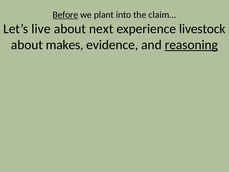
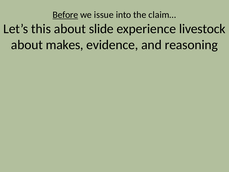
plant: plant -> issue
live: live -> this
next: next -> slide
reasoning underline: present -> none
